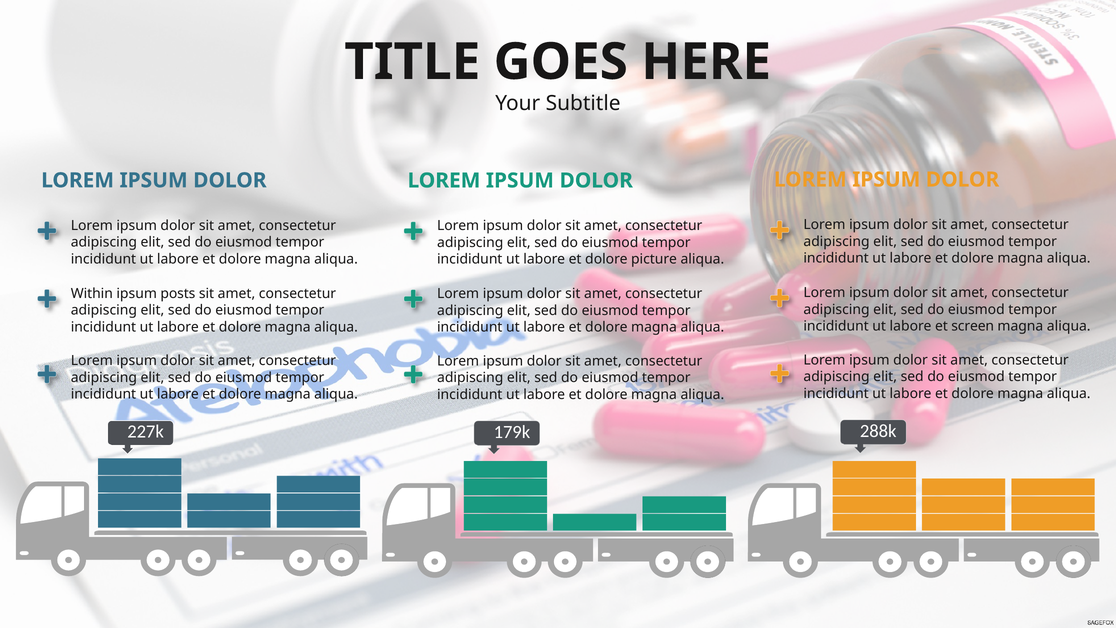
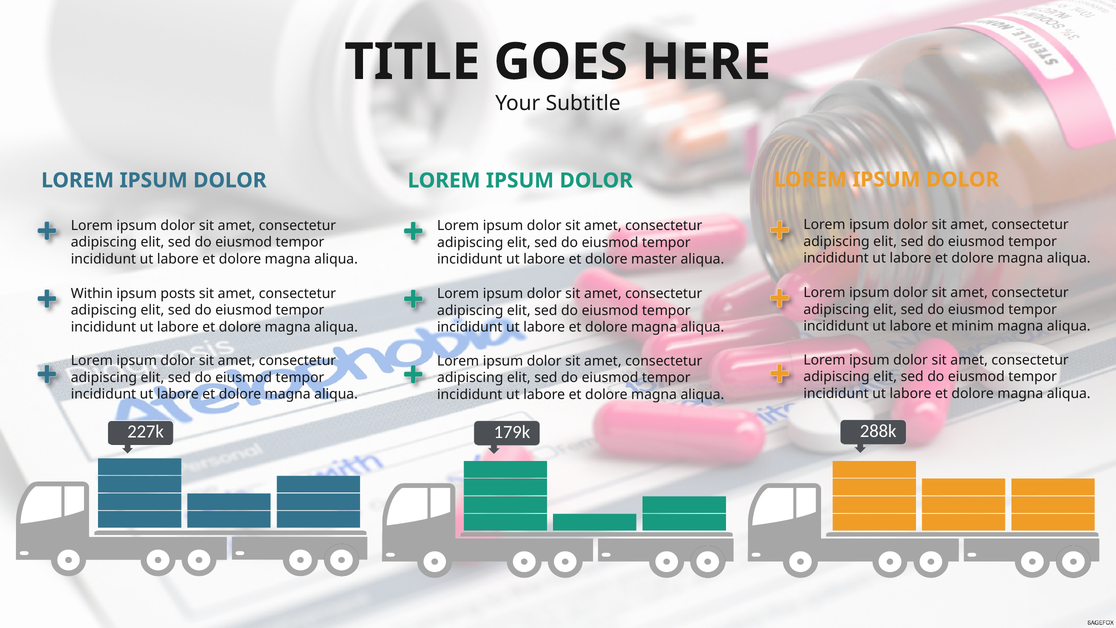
picture: picture -> master
screen: screen -> minim
